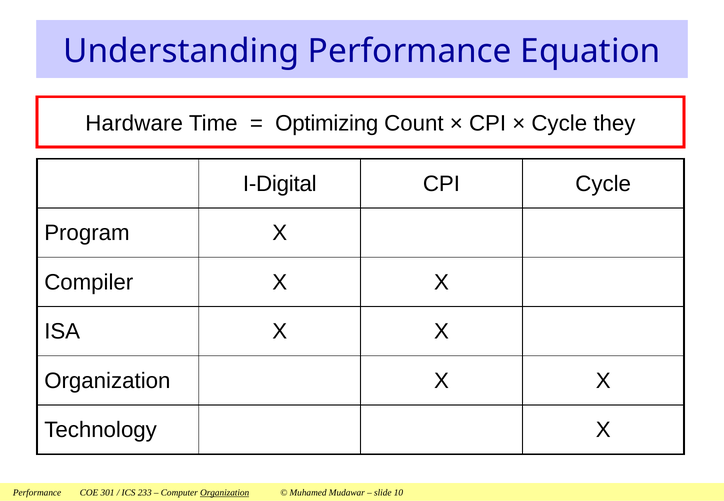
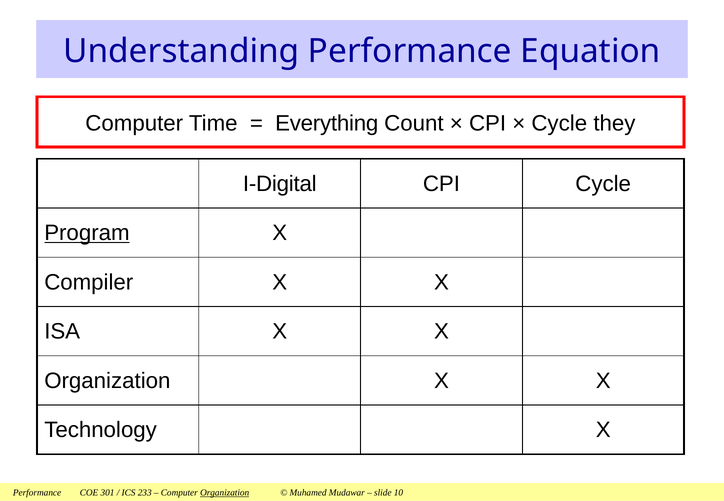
Hardware at (134, 123): Hardware -> Computer
Optimizing: Optimizing -> Everything
Program underline: none -> present
